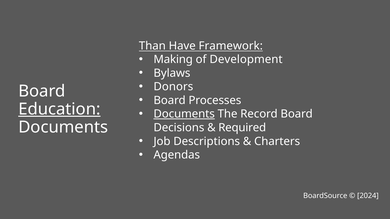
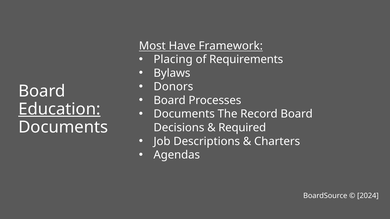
Than: Than -> Most
Making: Making -> Placing
Development: Development -> Requirements
Documents at (184, 114) underline: present -> none
